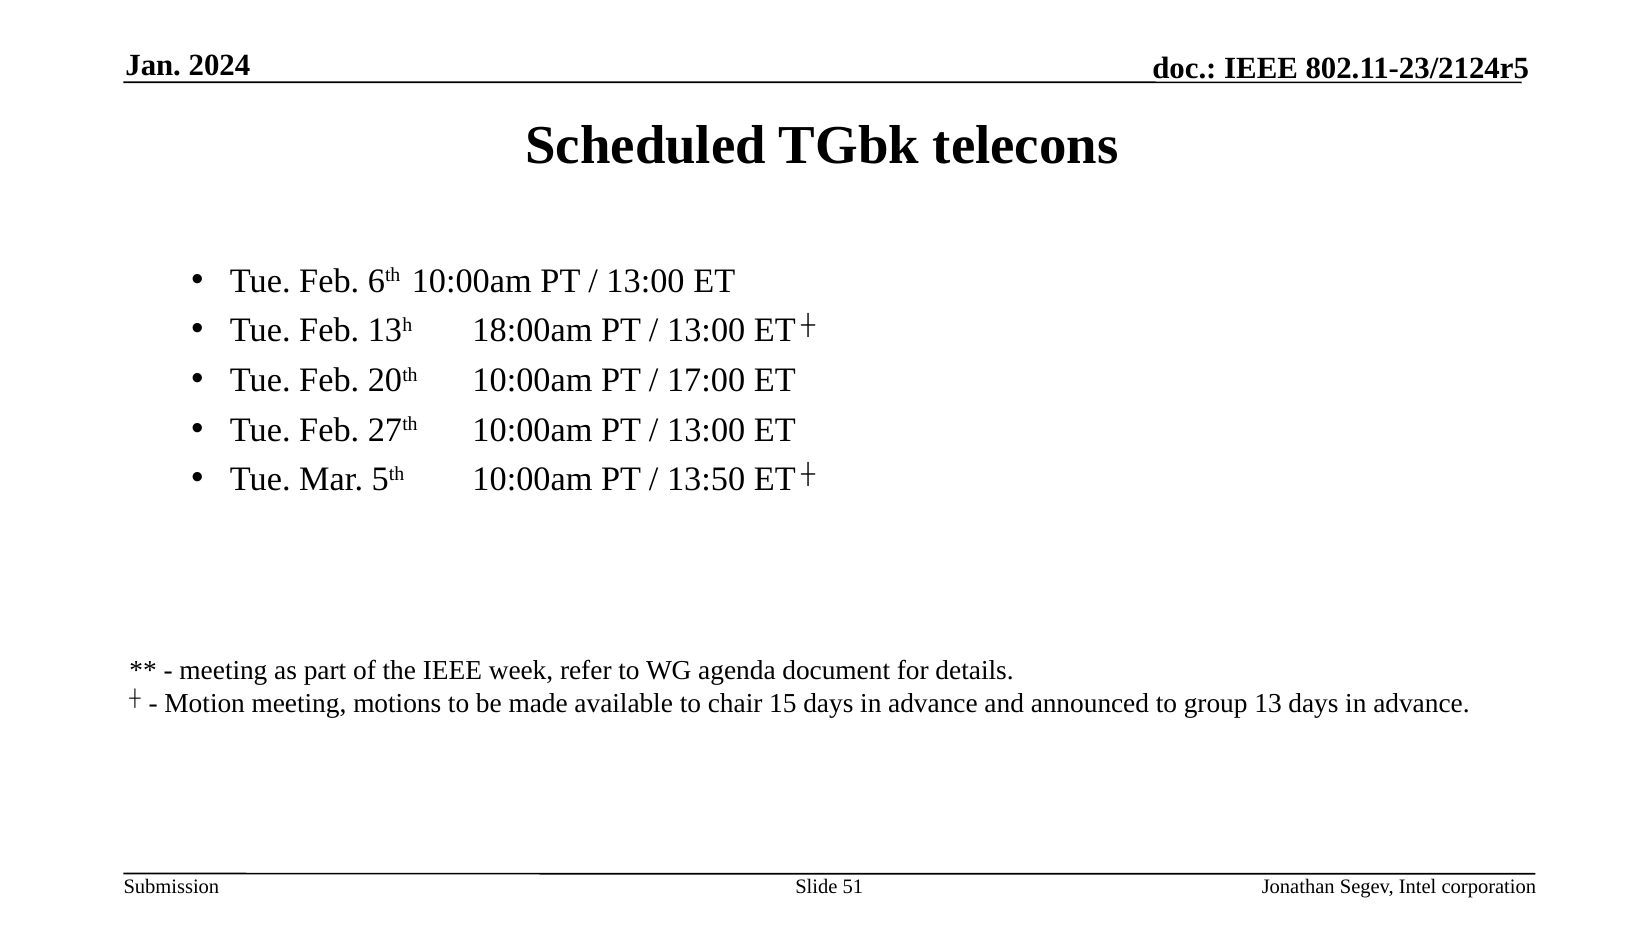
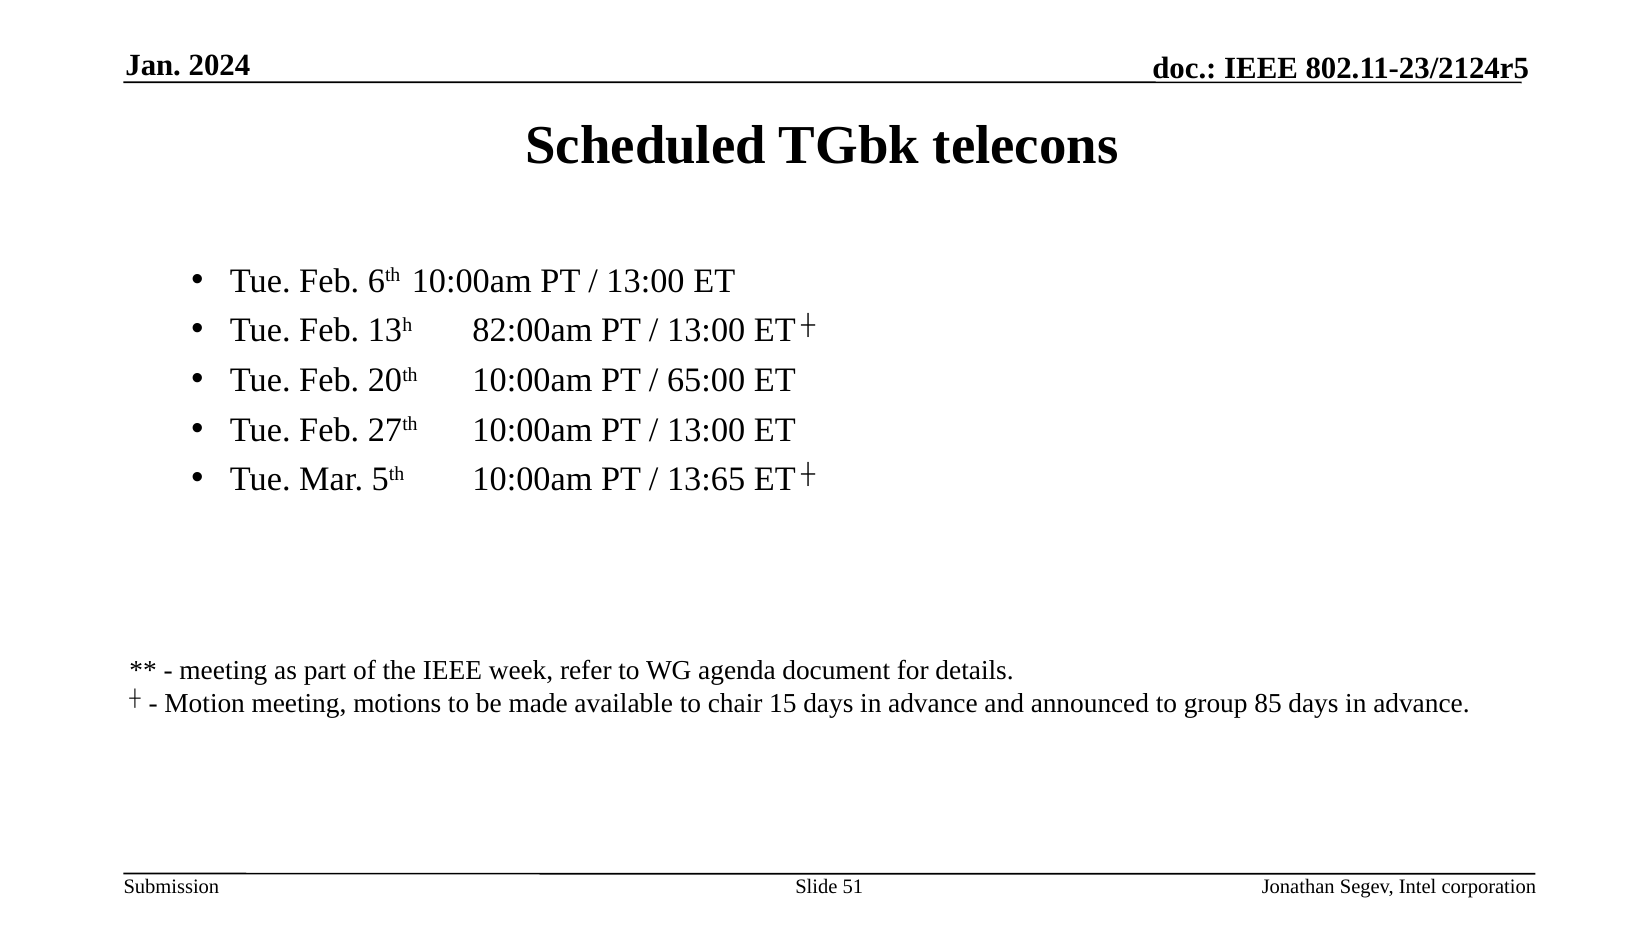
18:00am: 18:00am -> 82:00am
17:00: 17:00 -> 65:00
13:50: 13:50 -> 13:65
13: 13 -> 85
